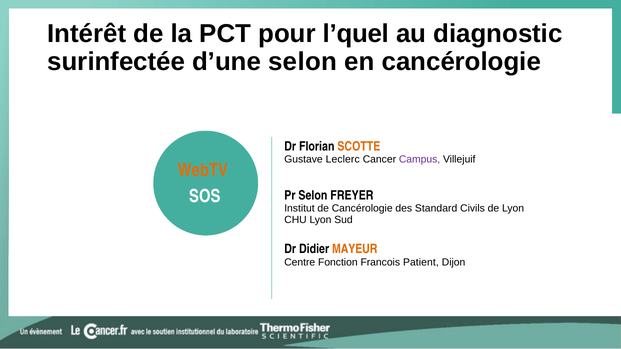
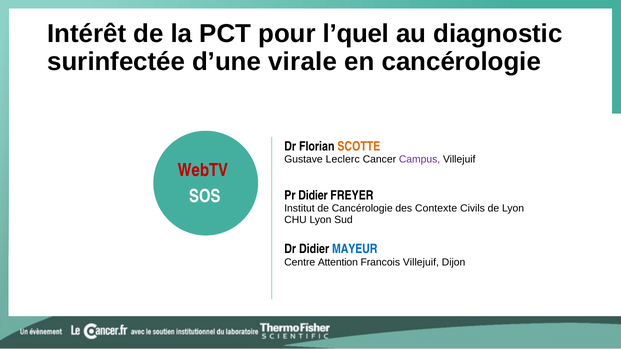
d’une selon: selon -> virale
WebTV colour: orange -> red
Pr Selon: Selon -> Didier
Standard: Standard -> Contexte
MAYEUR colour: orange -> blue
Fonction: Fonction -> Attention
Francois Patient: Patient -> Villejuif
